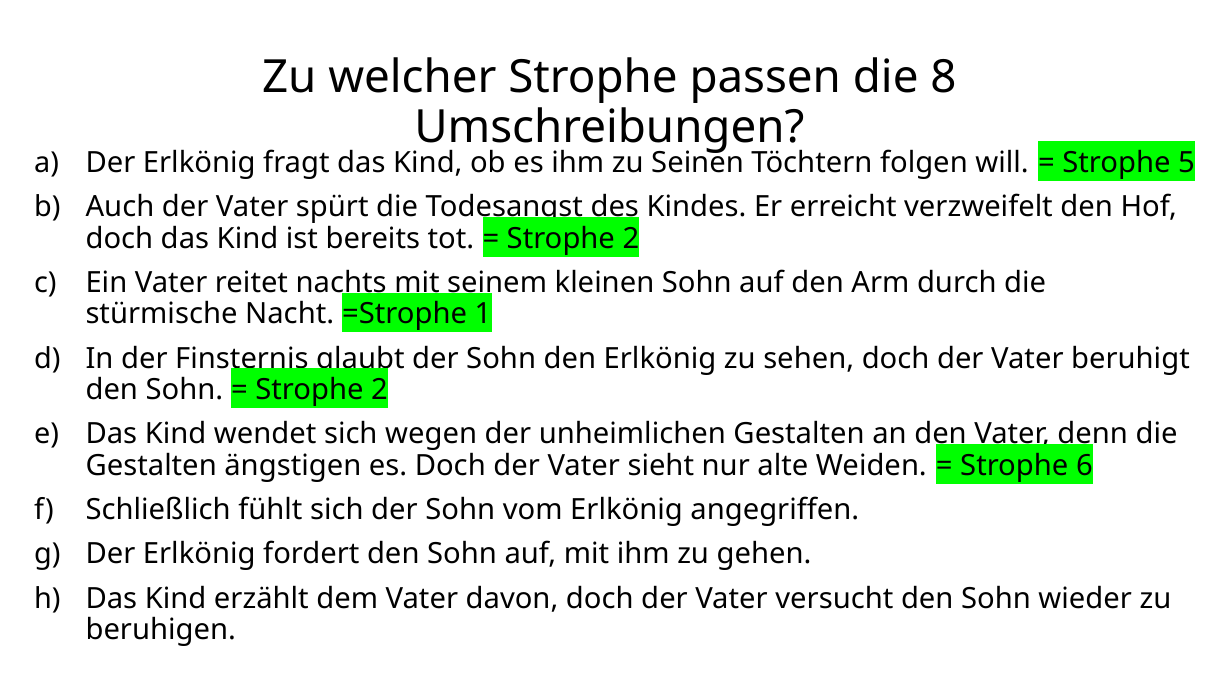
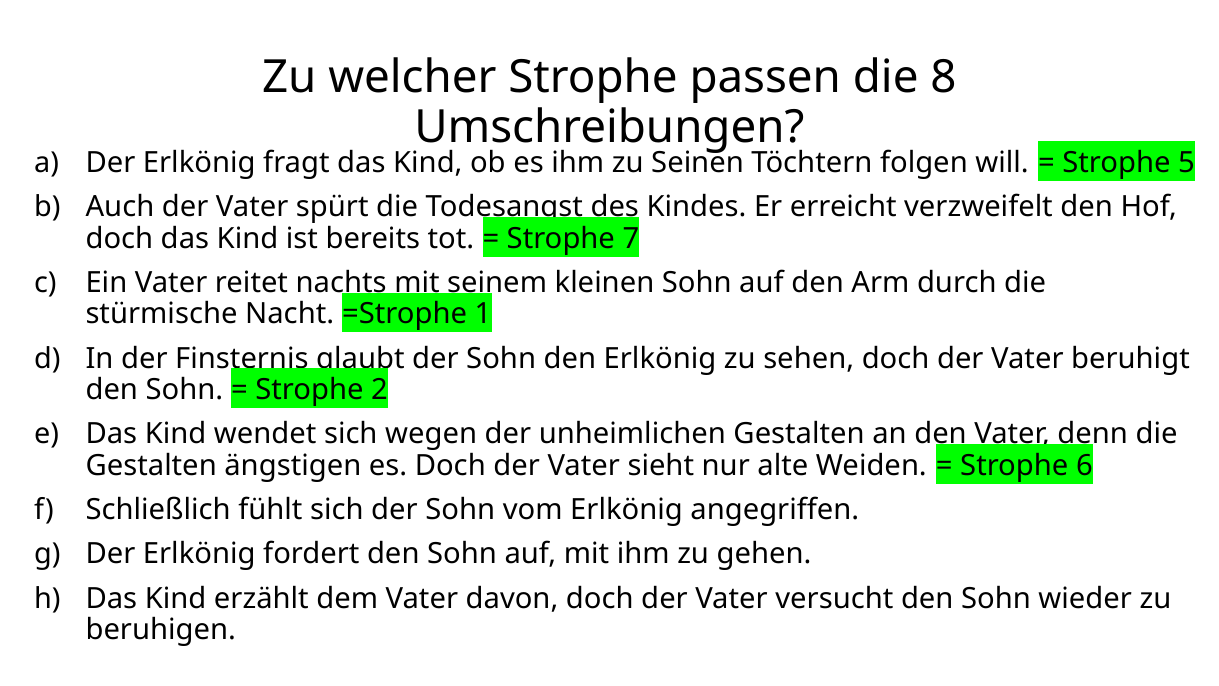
2 at (631, 238): 2 -> 7
